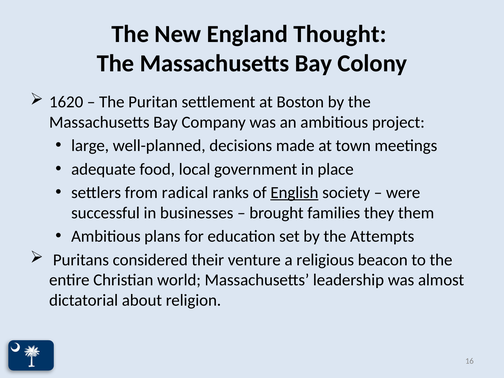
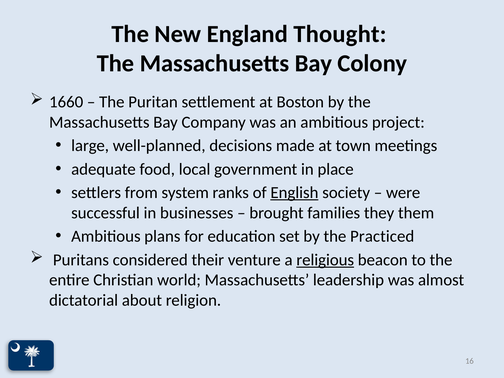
1620: 1620 -> 1660
radical: radical -> system
Attempts: Attempts -> Practiced
religious underline: none -> present
